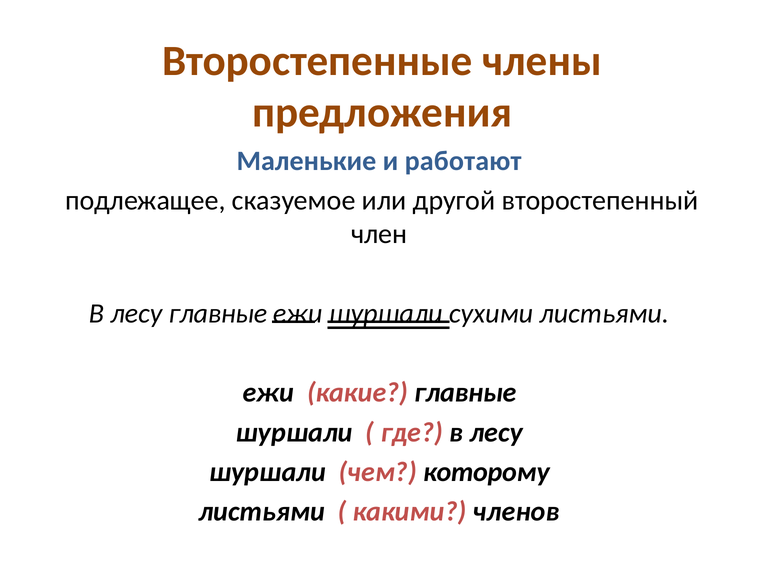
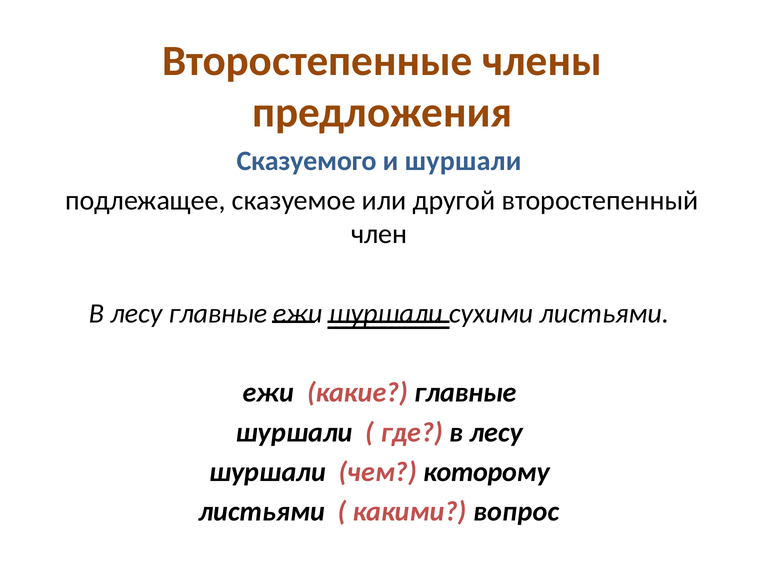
Маленькие: Маленькие -> Сказуемого
и работают: работают -> шуршали
членов: членов -> вопрос
